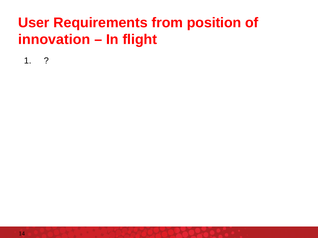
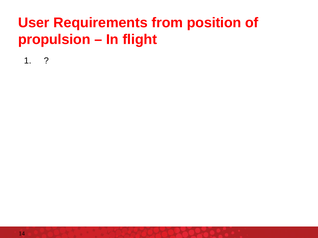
innovation: innovation -> propulsion
